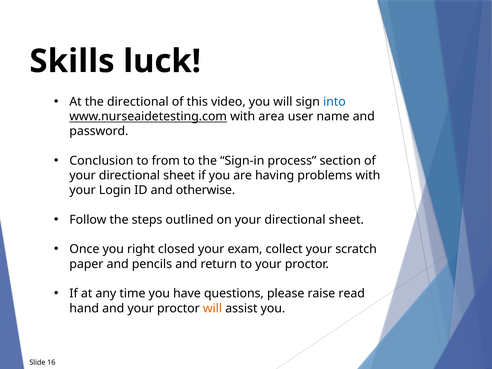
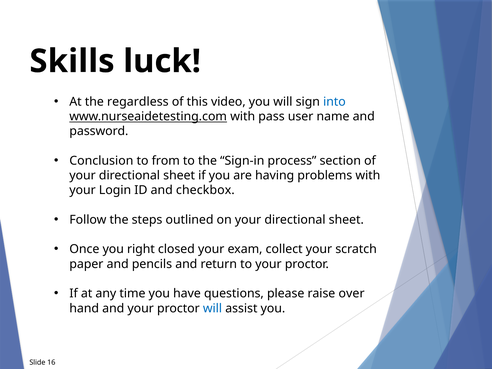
the directional: directional -> regardless
area: area -> pass
otherwise: otherwise -> checkbox
read: read -> over
will at (212, 308) colour: orange -> blue
